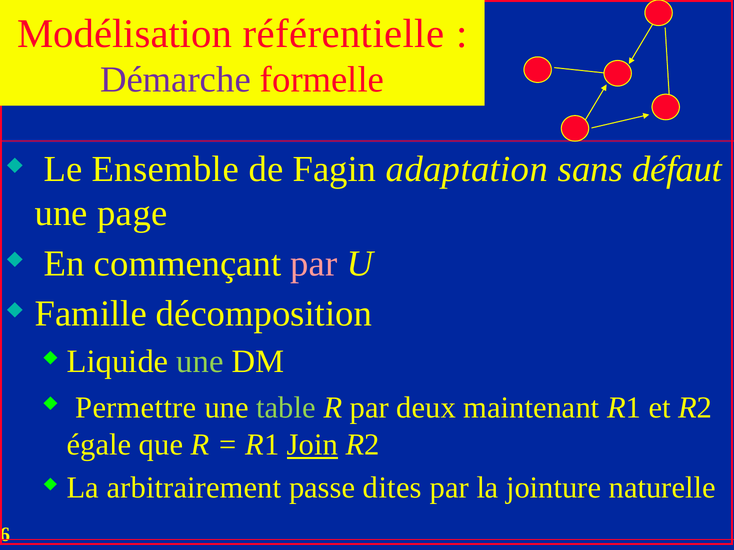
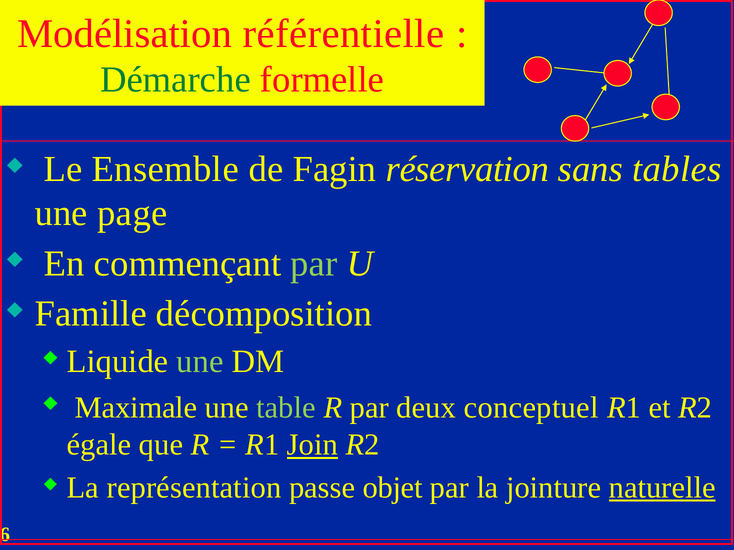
Démarche colour: purple -> green
adaptation: adaptation -> réservation
défaut: défaut -> tables
par at (314, 264) colour: pink -> light green
Permettre: Permettre -> Maximale
maintenant: maintenant -> conceptuel
arbitrairement: arbitrairement -> représentation
dites: dites -> objet
naturelle underline: none -> present
